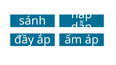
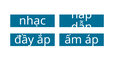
sánh: sánh -> nhạc
